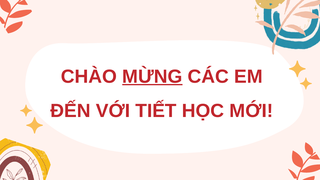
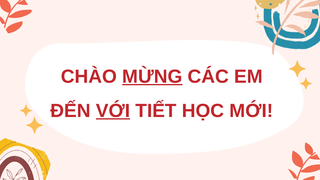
VỚI underline: none -> present
